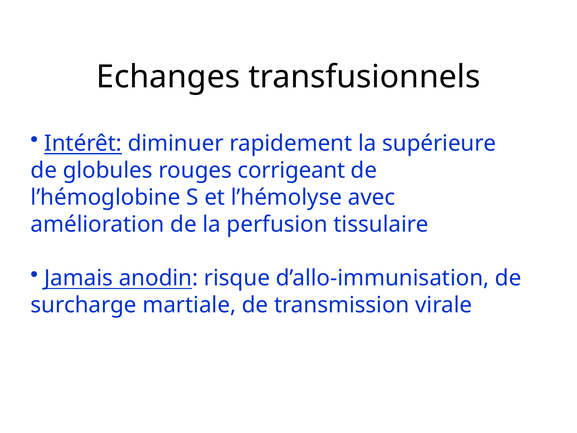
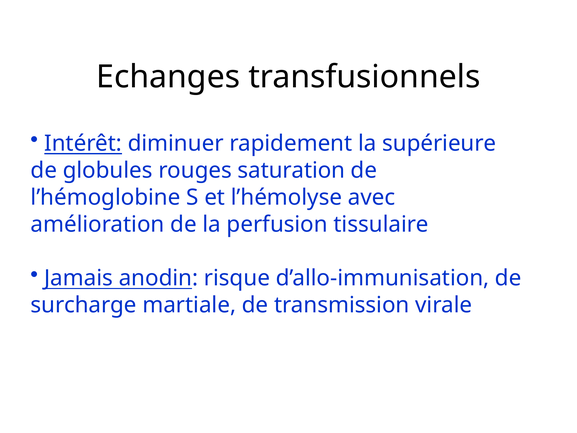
corrigeant: corrigeant -> saturation
